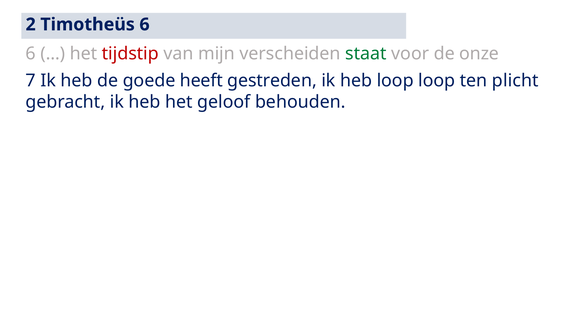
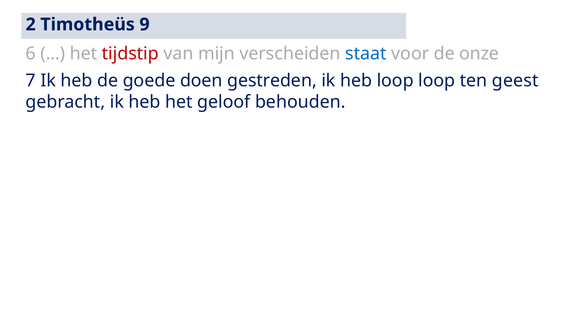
Timotheüs 6: 6 -> 9
staat colour: green -> blue
heeft: heeft -> doen
plicht: plicht -> geest
